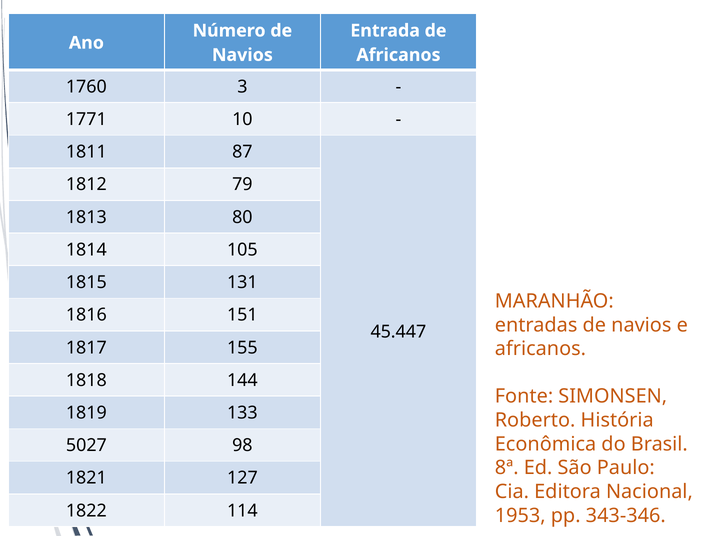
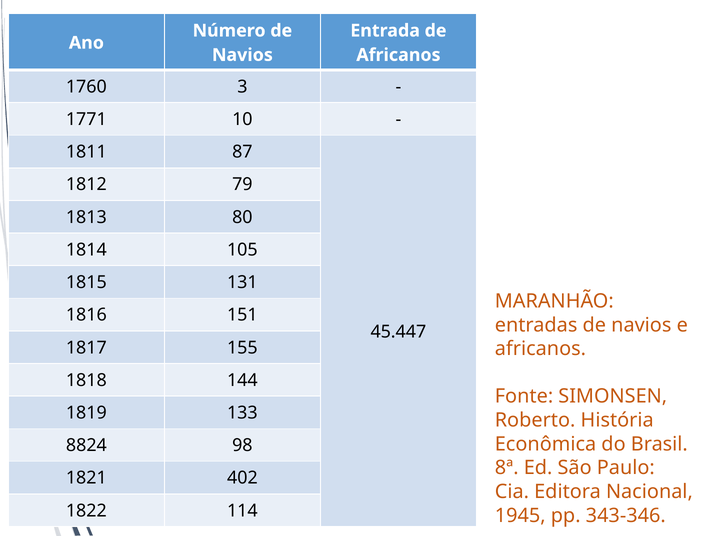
5027: 5027 -> 8824
127: 127 -> 402
1953: 1953 -> 1945
